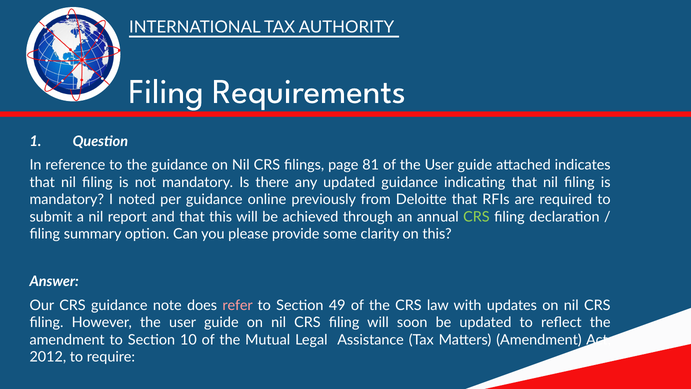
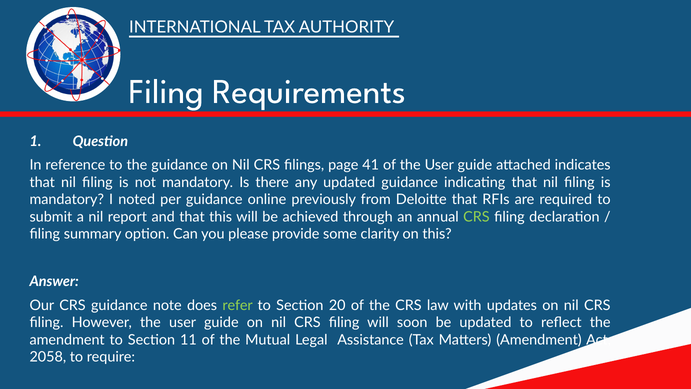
81: 81 -> 41
refer colour: pink -> light green
49: 49 -> 20
10: 10 -> 11
2012: 2012 -> 2058
